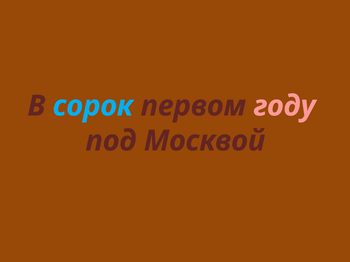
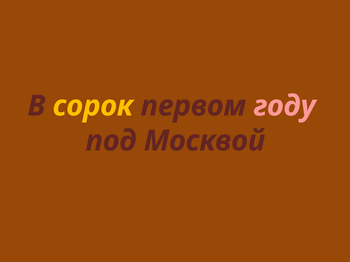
сорок colour: light blue -> yellow
